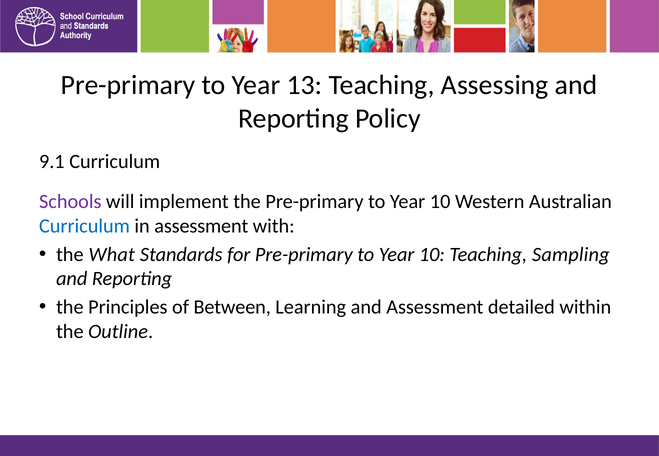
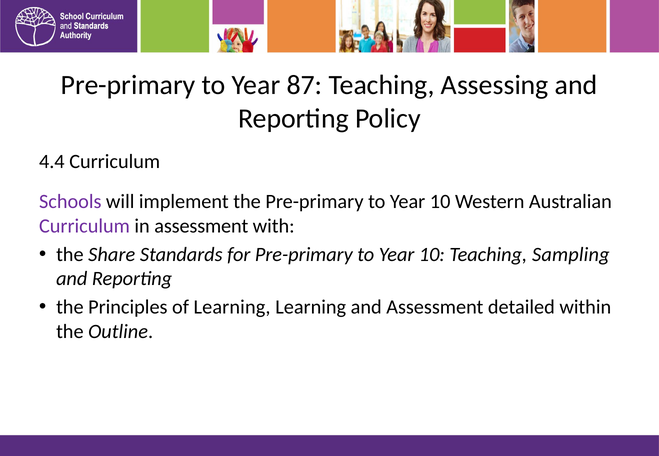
13: 13 -> 87
9.1: 9.1 -> 4.4
Curriculum at (84, 226) colour: blue -> purple
What: What -> Share
of Between: Between -> Learning
